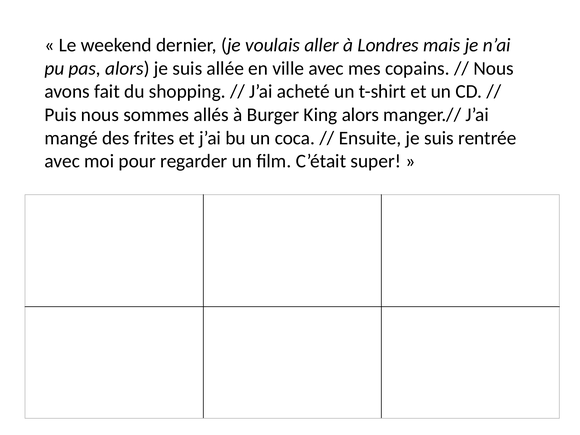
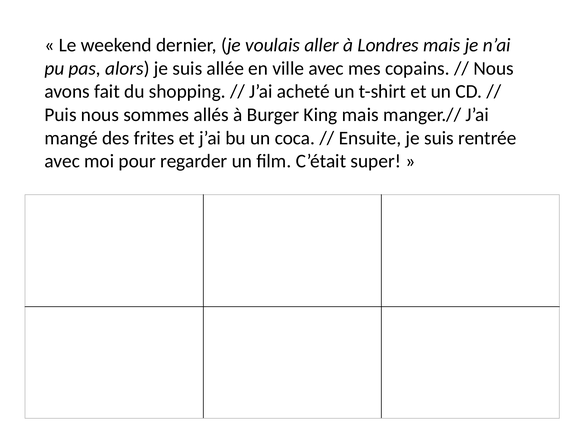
King alors: alors -> mais
